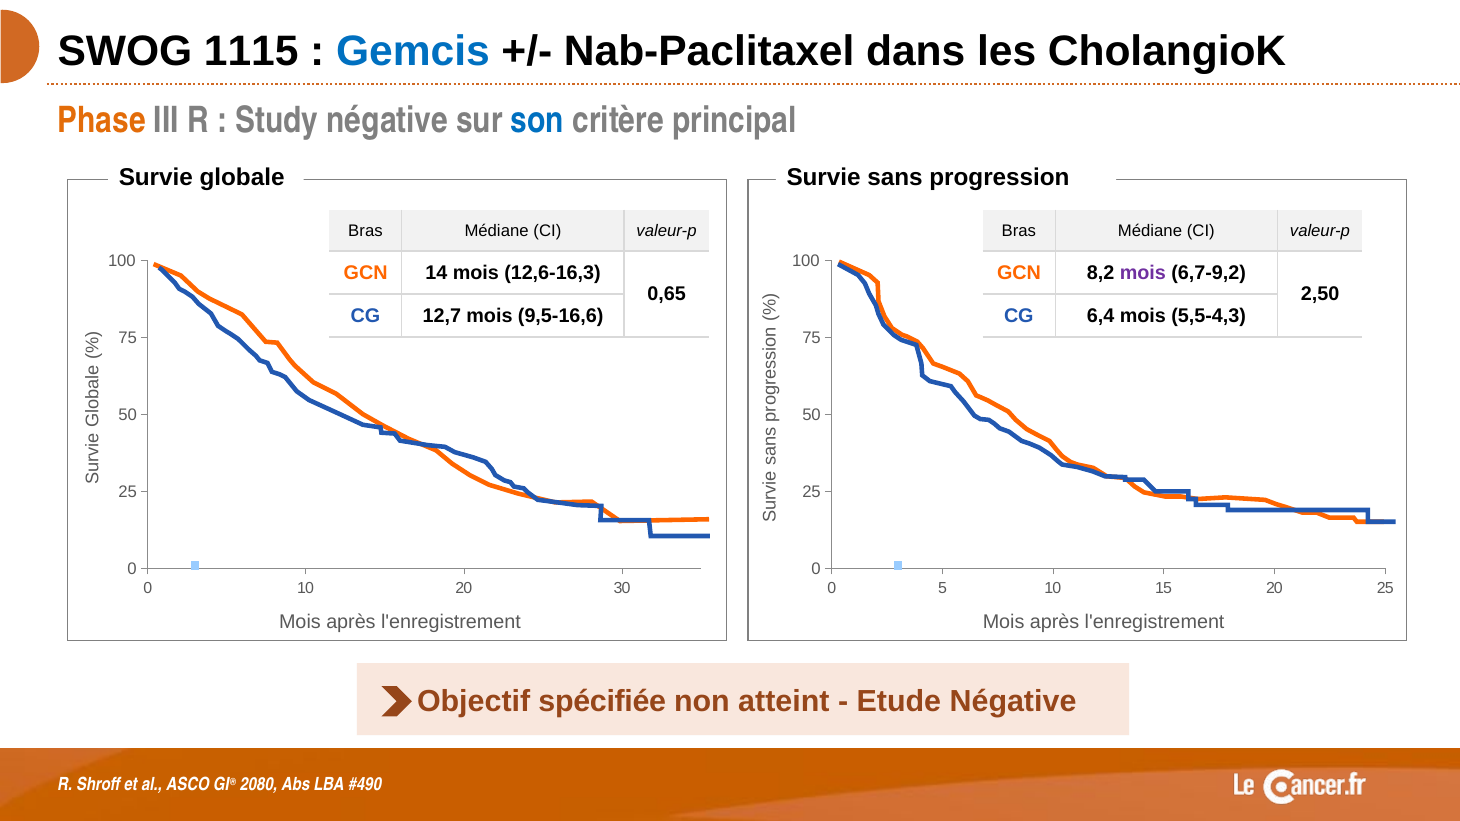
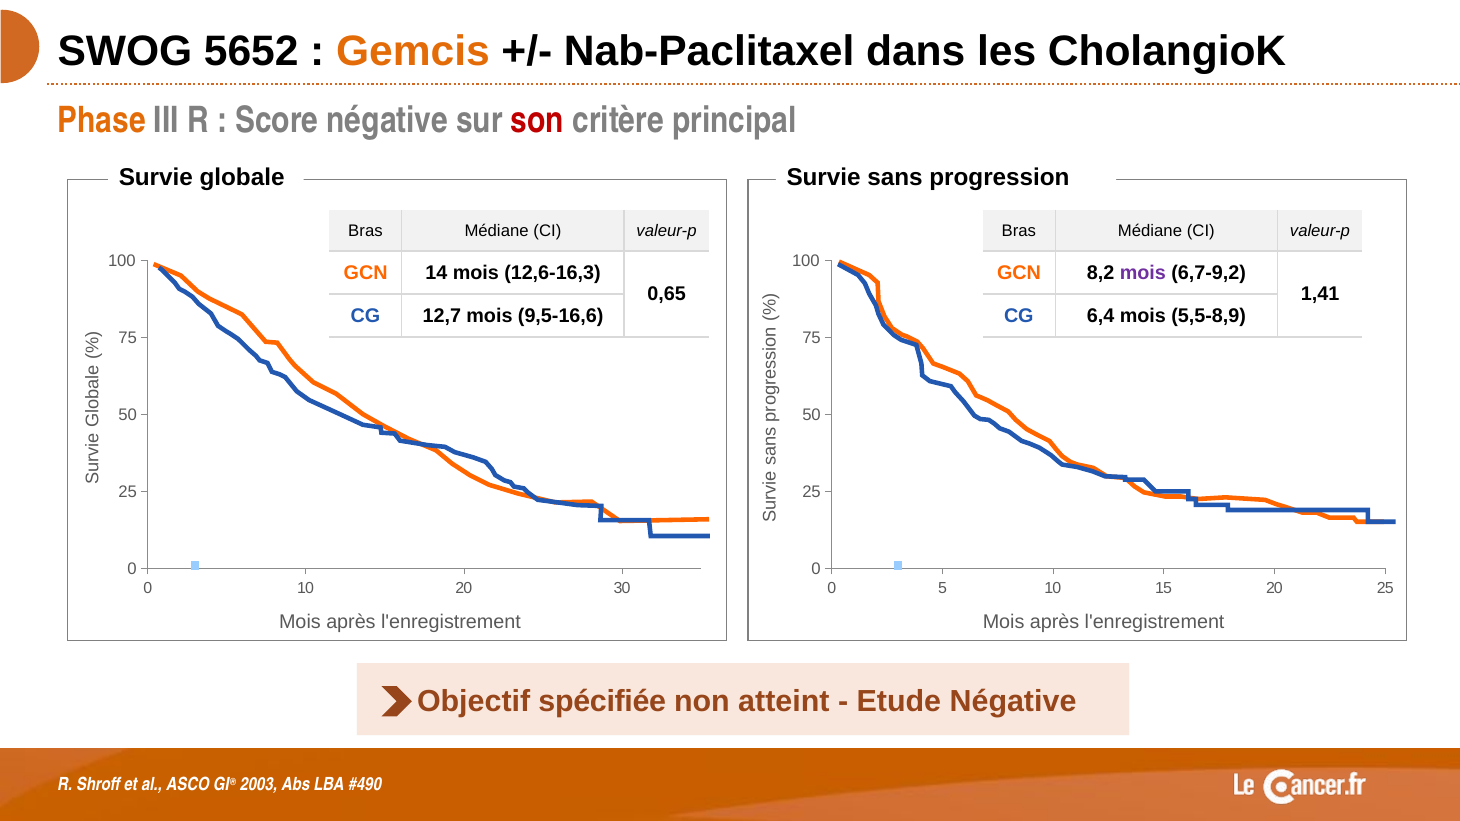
1115: 1115 -> 5652
Gemcis colour: blue -> orange
Study: Study -> Score
son colour: blue -> red
2,50: 2,50 -> 1,41
5,5-4,3: 5,5-4,3 -> 5,5-8,9
2080: 2080 -> 2003
